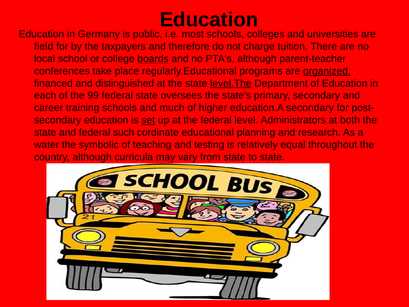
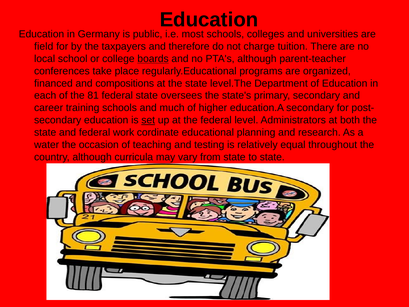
organized underline: present -> none
distinguished: distinguished -> compositions
level.The underline: present -> none
99: 99 -> 81
such: such -> work
symbolic: symbolic -> occasion
